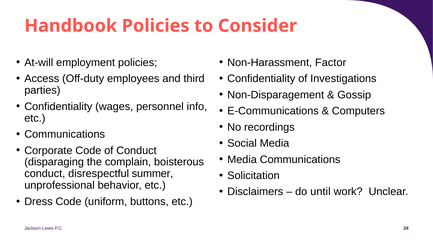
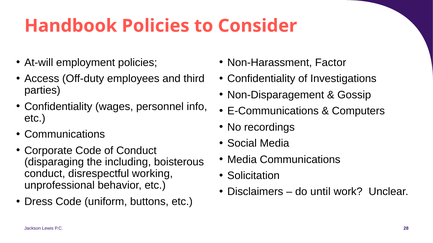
complain: complain -> including
summer: summer -> working
